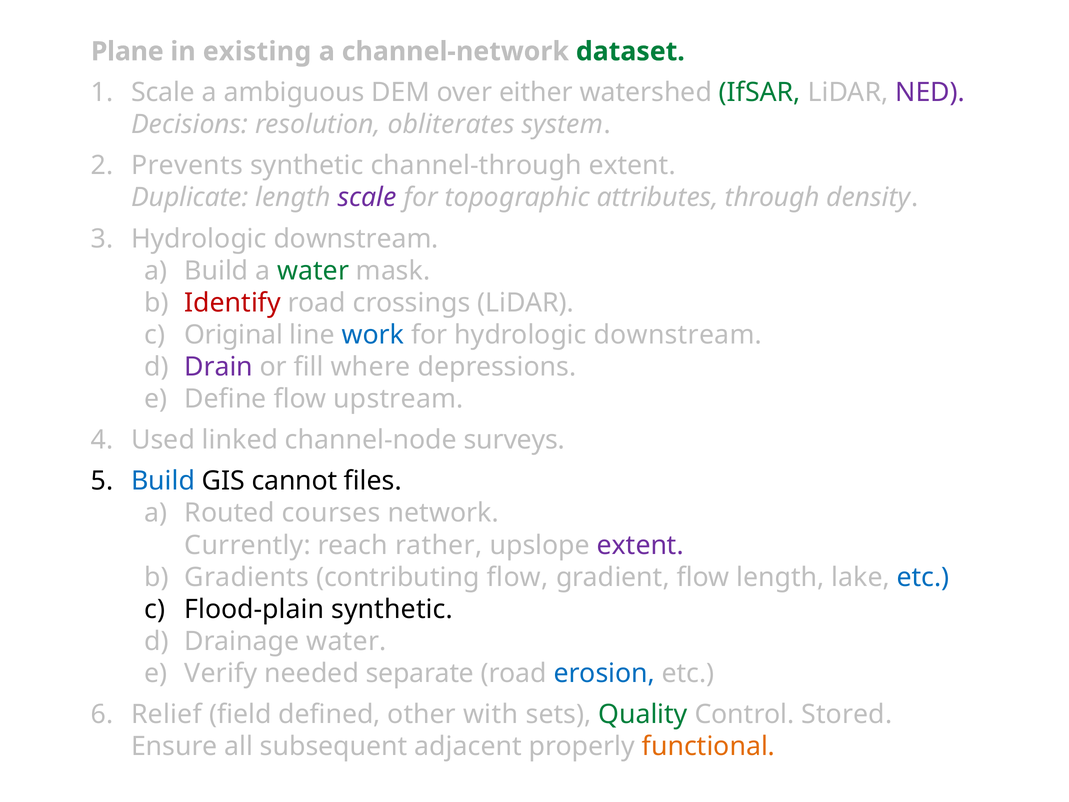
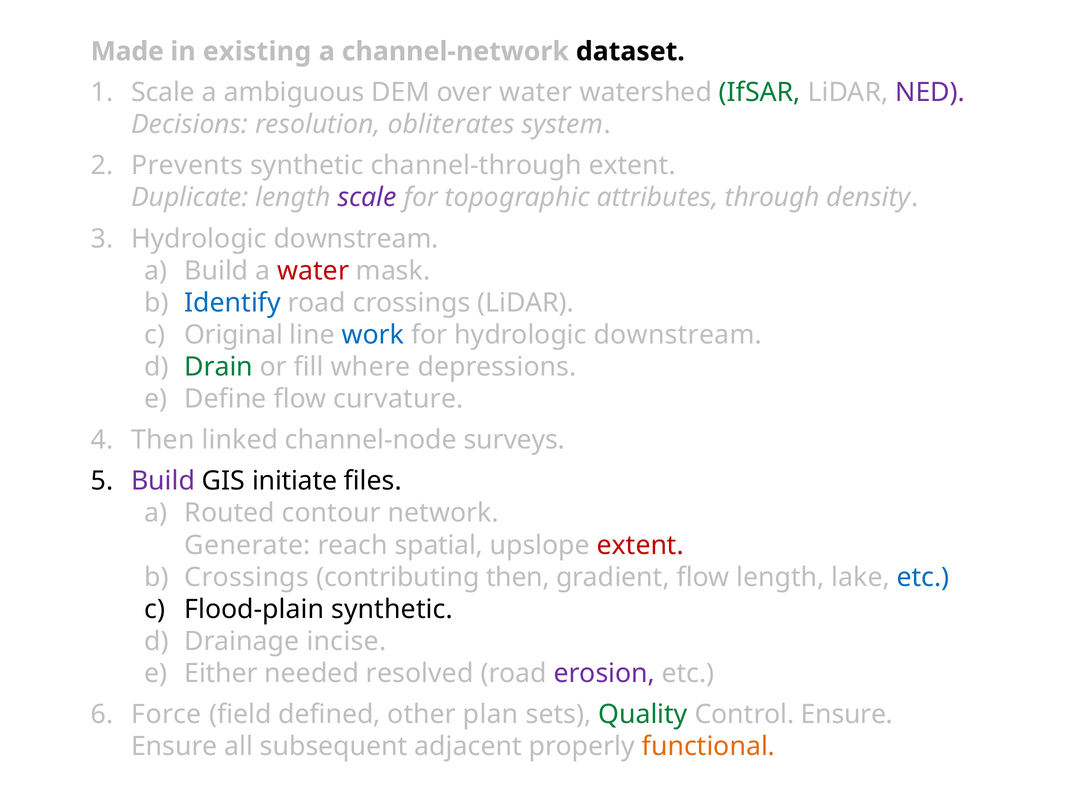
Plane: Plane -> Made
dataset colour: green -> black
over either: either -> water
water at (313, 271) colour: green -> red
Identify colour: red -> blue
Drain colour: purple -> green
upstream: upstream -> curvature
Used at (163, 440): Used -> Then
Build at (163, 481) colour: blue -> purple
cannot: cannot -> initiate
courses: courses -> contour
Currently: Currently -> Generate
rather: rather -> spatial
extent at (640, 545) colour: purple -> red
Gradients at (247, 577): Gradients -> Crossings
contributing flow: flow -> then
Drainage water: water -> incise
Verify: Verify -> Either
separate: separate -> resolved
erosion colour: blue -> purple
Relief: Relief -> Force
with: with -> plan
Control Stored: Stored -> Ensure
